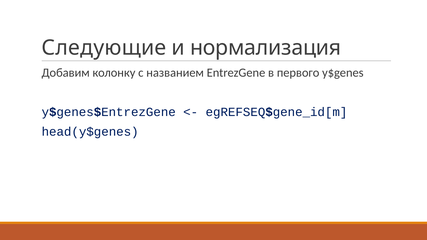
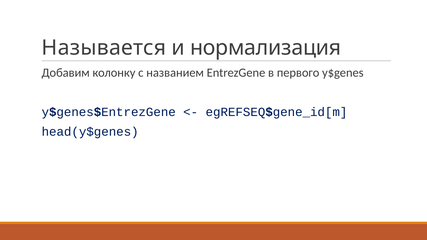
Следующие: Следующие -> Называется
